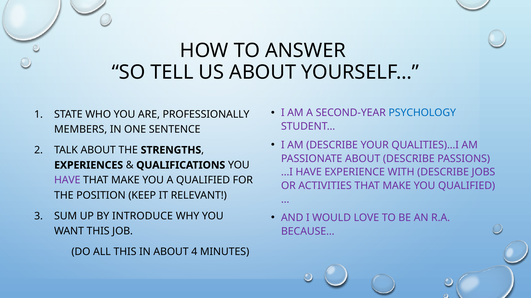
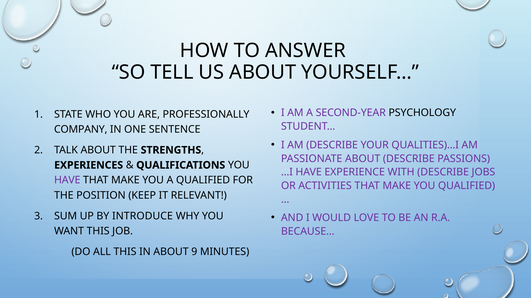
PSYCHOLOGY colour: blue -> black
MEMBERS: MEMBERS -> COMPANY
4: 4 -> 9
